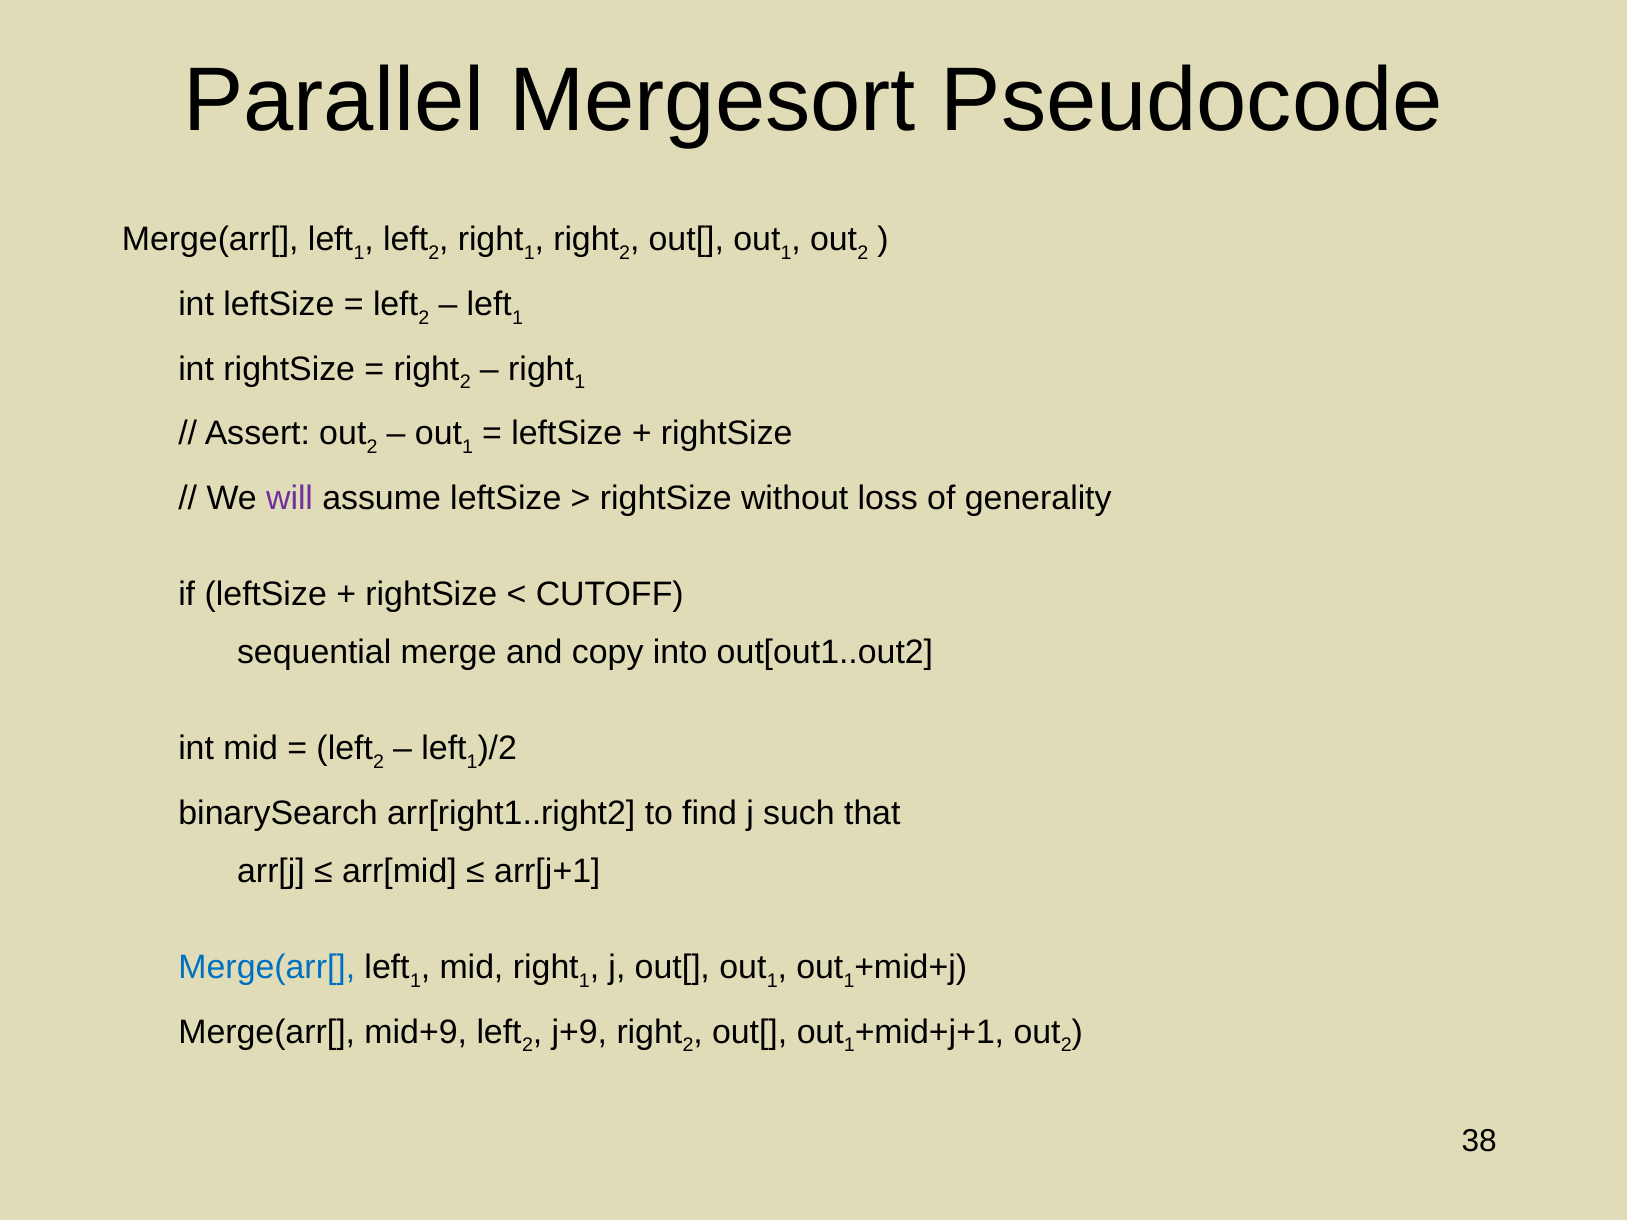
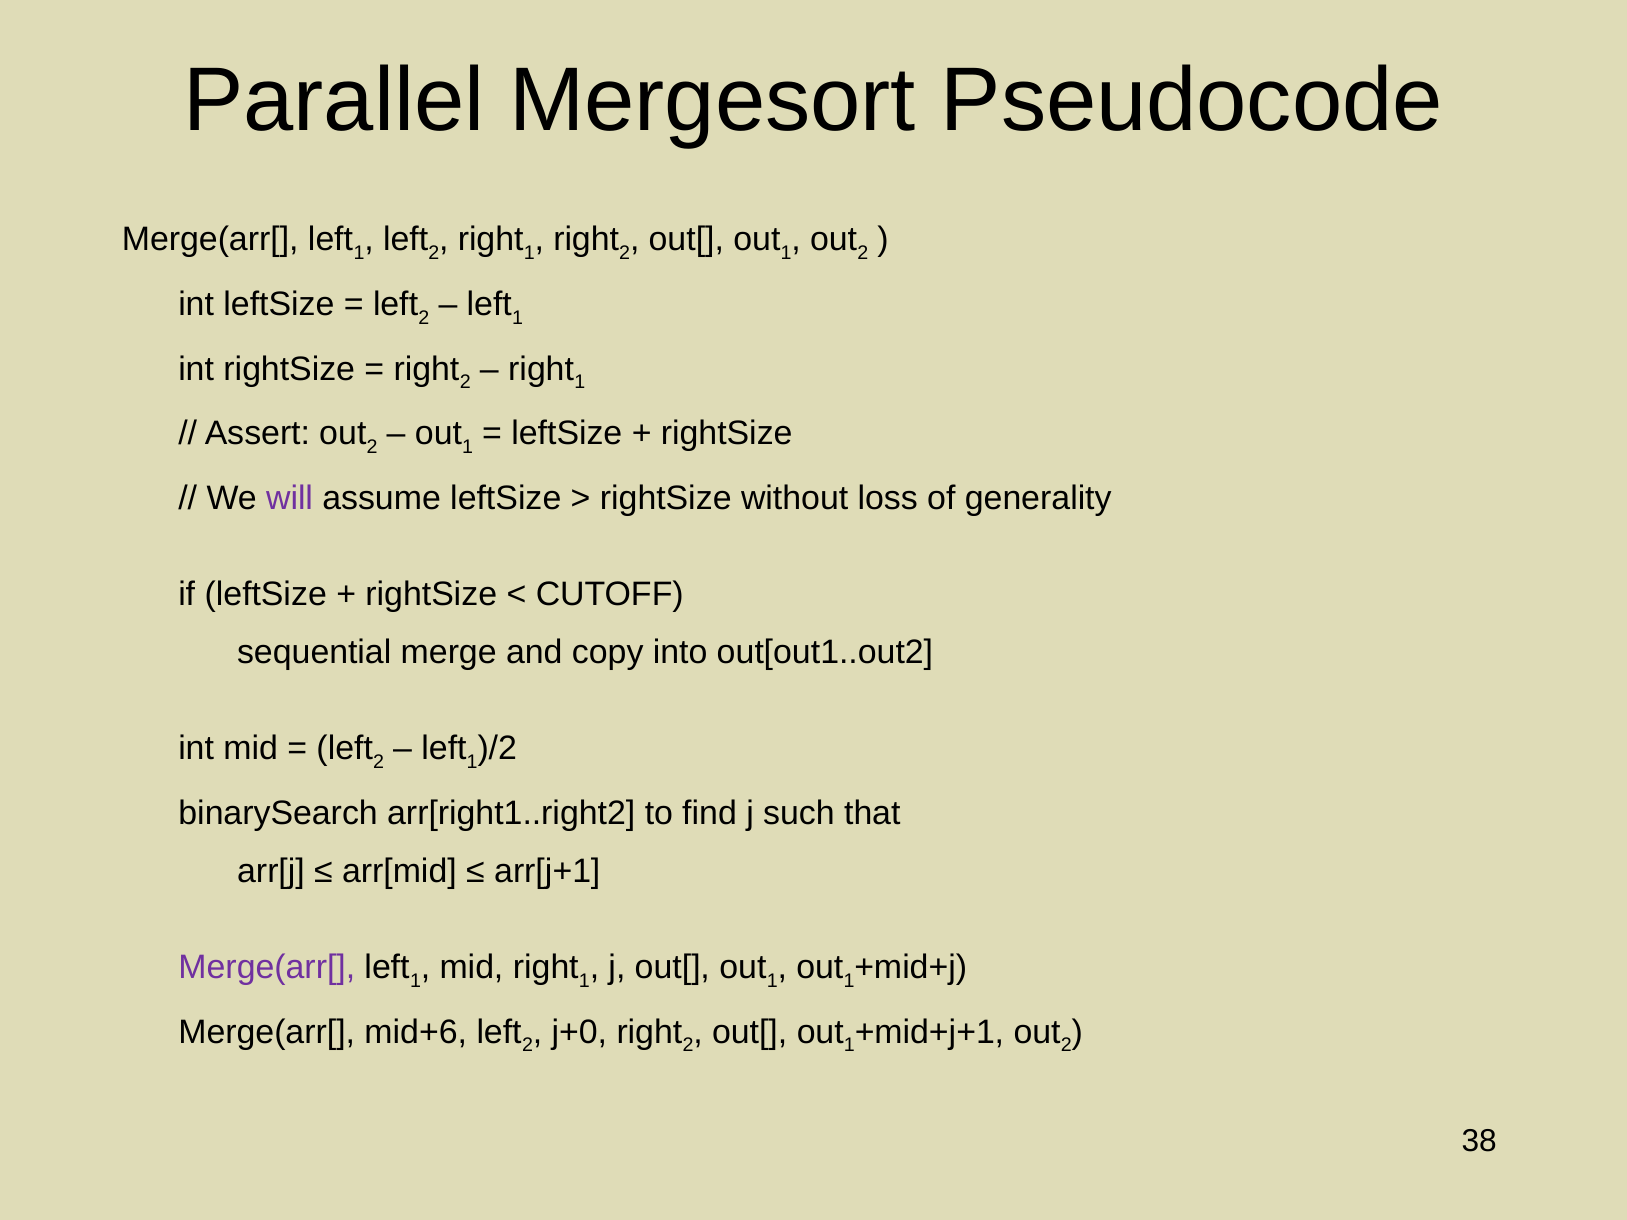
Merge(arr[ at (267, 968) colour: blue -> purple
mid+9: mid+9 -> mid+6
j+9: j+9 -> j+0
